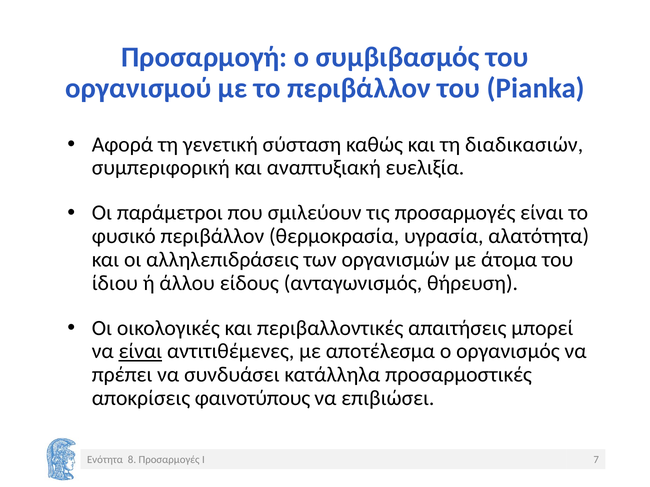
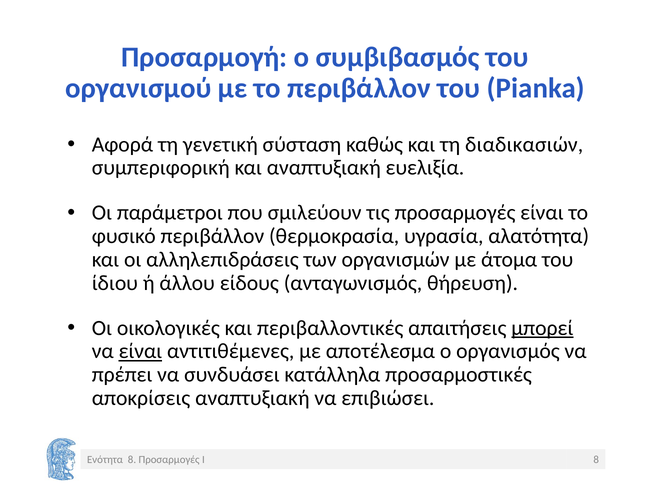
μπορεί underline: none -> present
αποκρίσεις φαινοτύπους: φαινοτύπους -> αναπτυξιακή
Ι 7: 7 -> 8
